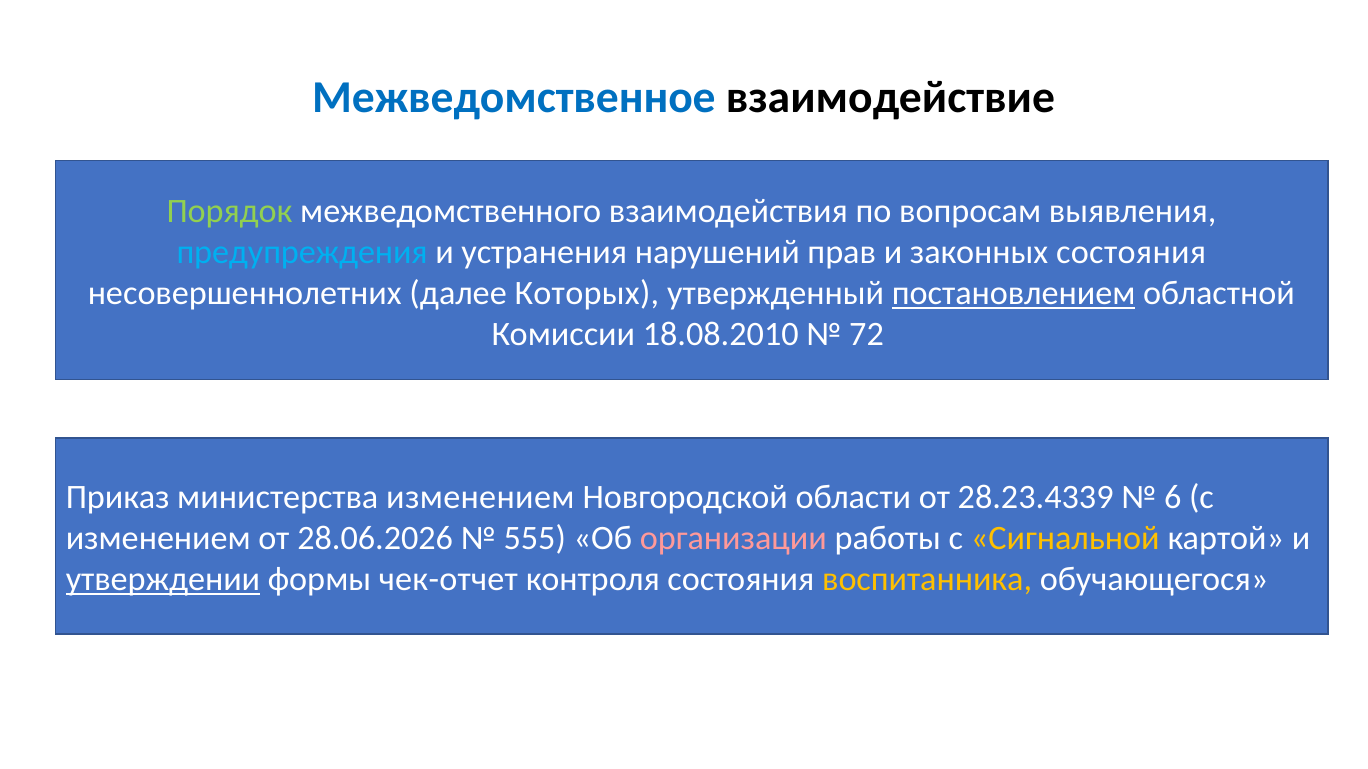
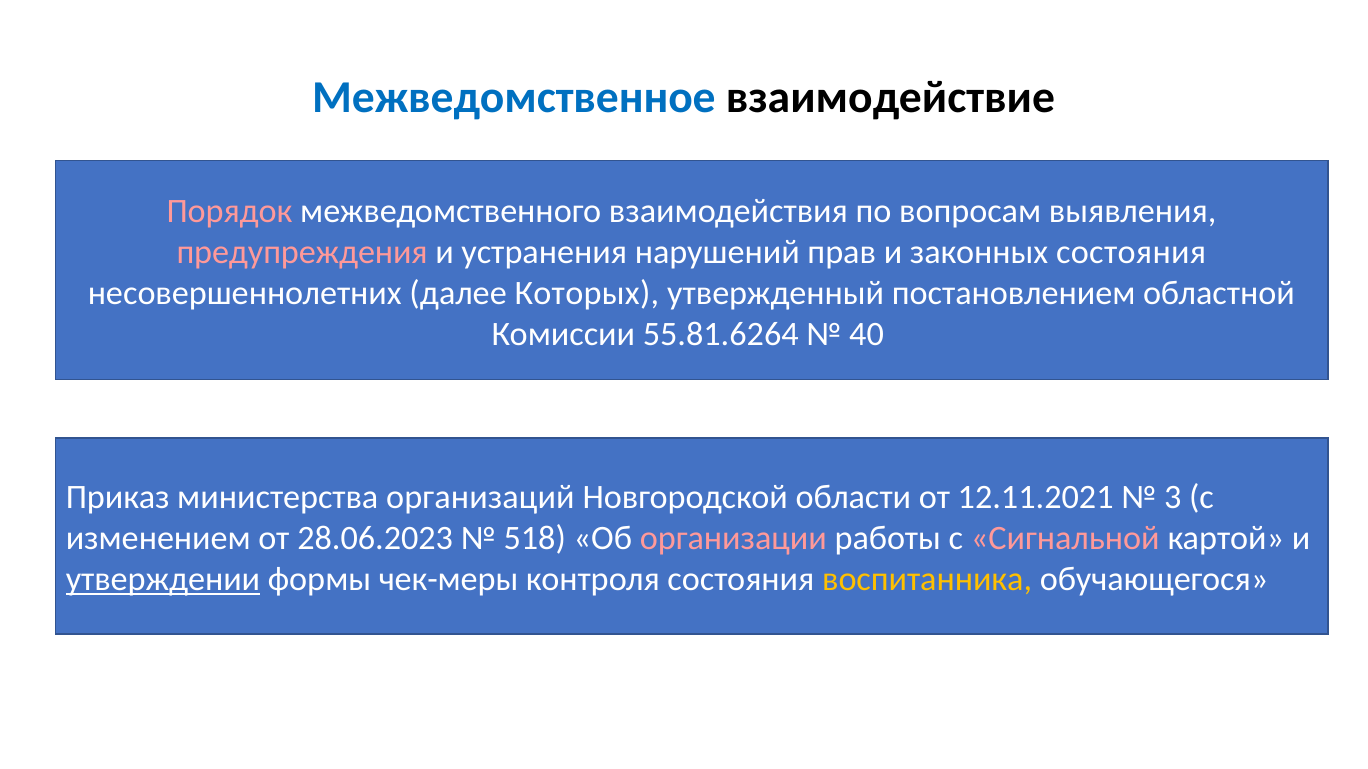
Порядок colour: light green -> pink
предупреждения colour: light blue -> pink
постановлением underline: present -> none
18.08.2010: 18.08.2010 -> 55.81.6264
72: 72 -> 40
министерства изменением: изменением -> организаций
28.23.4339: 28.23.4339 -> 12.11.2021
6: 6 -> 3
28.06.2026: 28.06.2026 -> 28.06.2023
555: 555 -> 518
Сигнальной colour: yellow -> pink
чек-отчет: чек-отчет -> чек-меры
